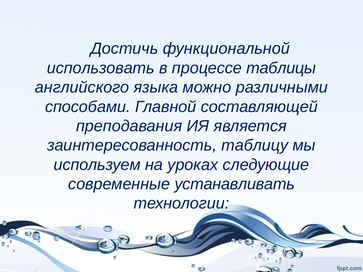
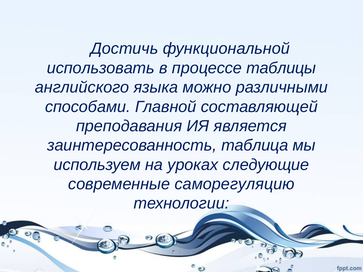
таблицу: таблицу -> таблица
устанавливать: устанавливать -> саморегуляцию
